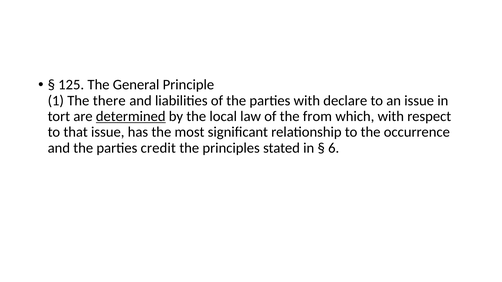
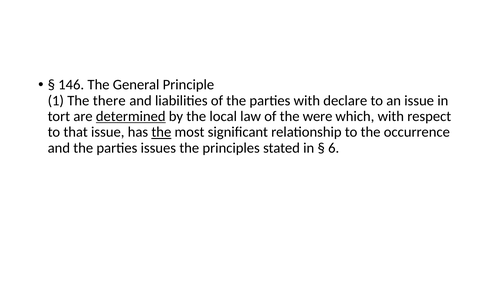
125: 125 -> 146
from: from -> were
the at (161, 132) underline: none -> present
credit: credit -> issues
